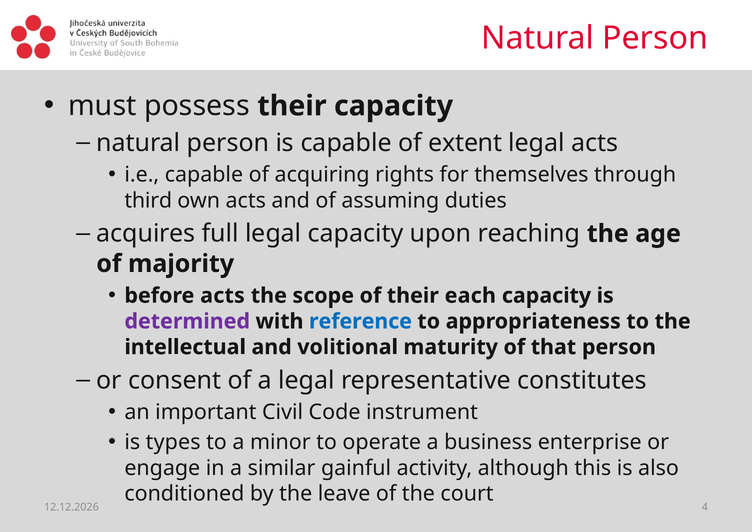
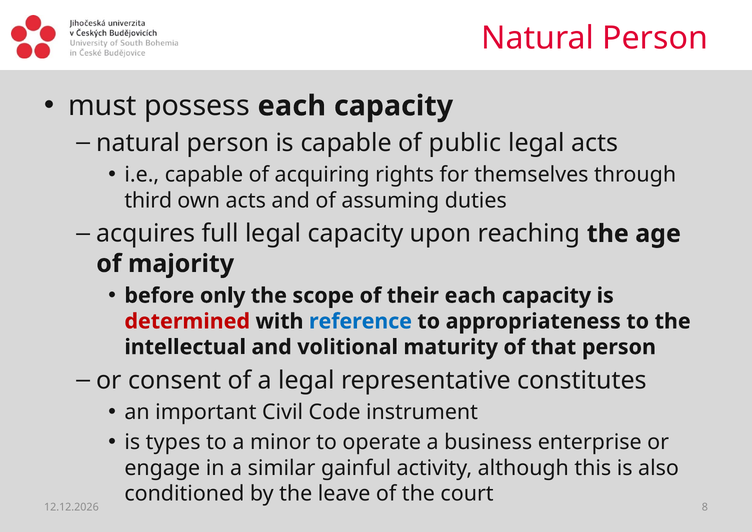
possess their: their -> each
extent: extent -> public
before acts: acts -> only
determined colour: purple -> red
4: 4 -> 8
